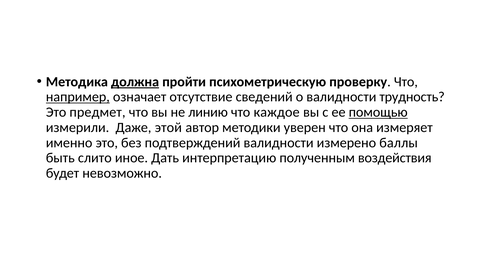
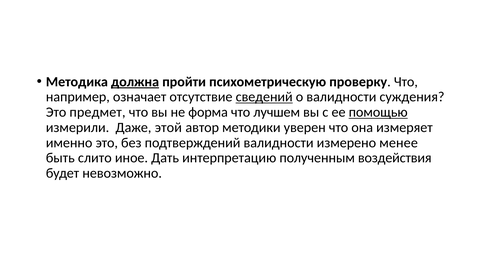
например underline: present -> none
сведений underline: none -> present
трудность: трудность -> суждения
линию: линию -> форма
каждое: каждое -> лучшем
баллы: баллы -> менее
